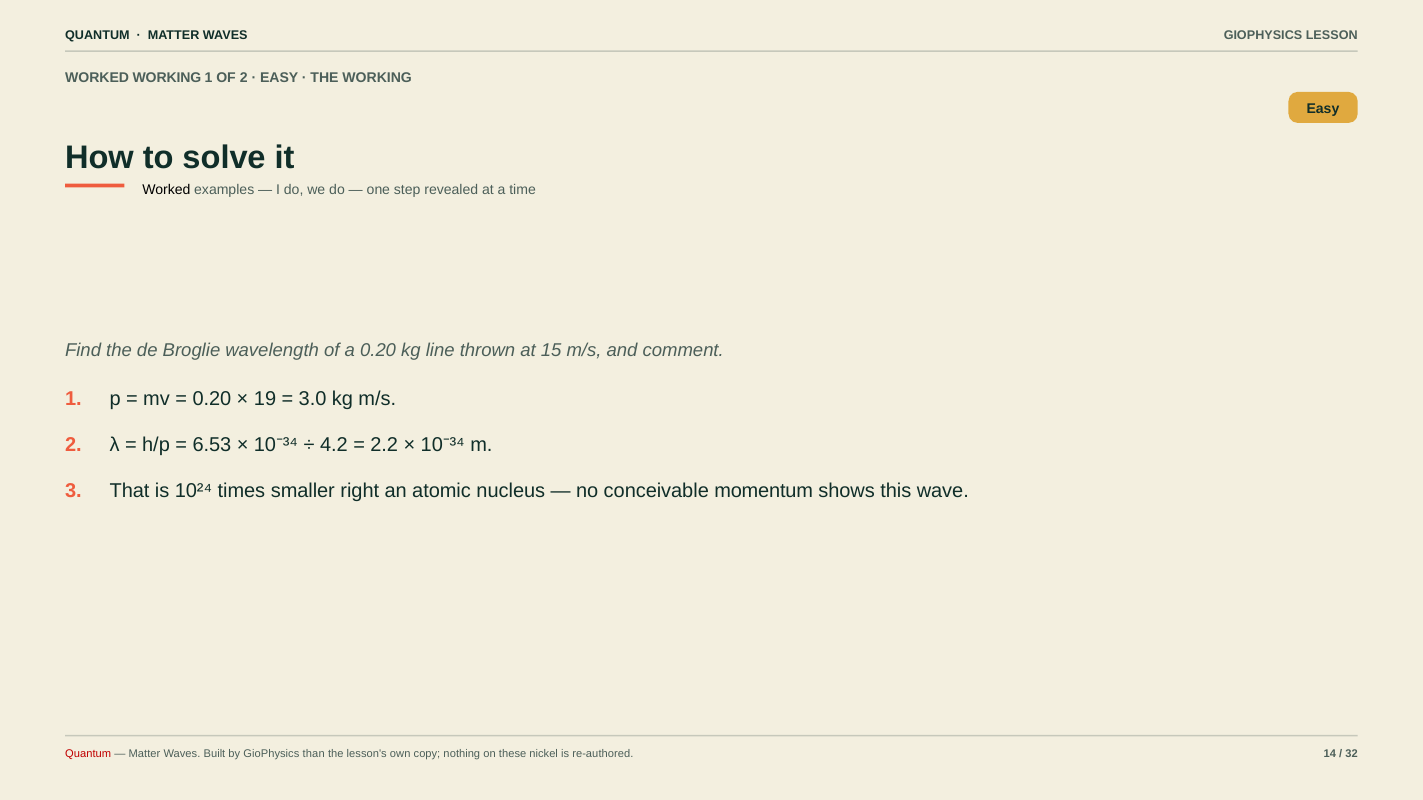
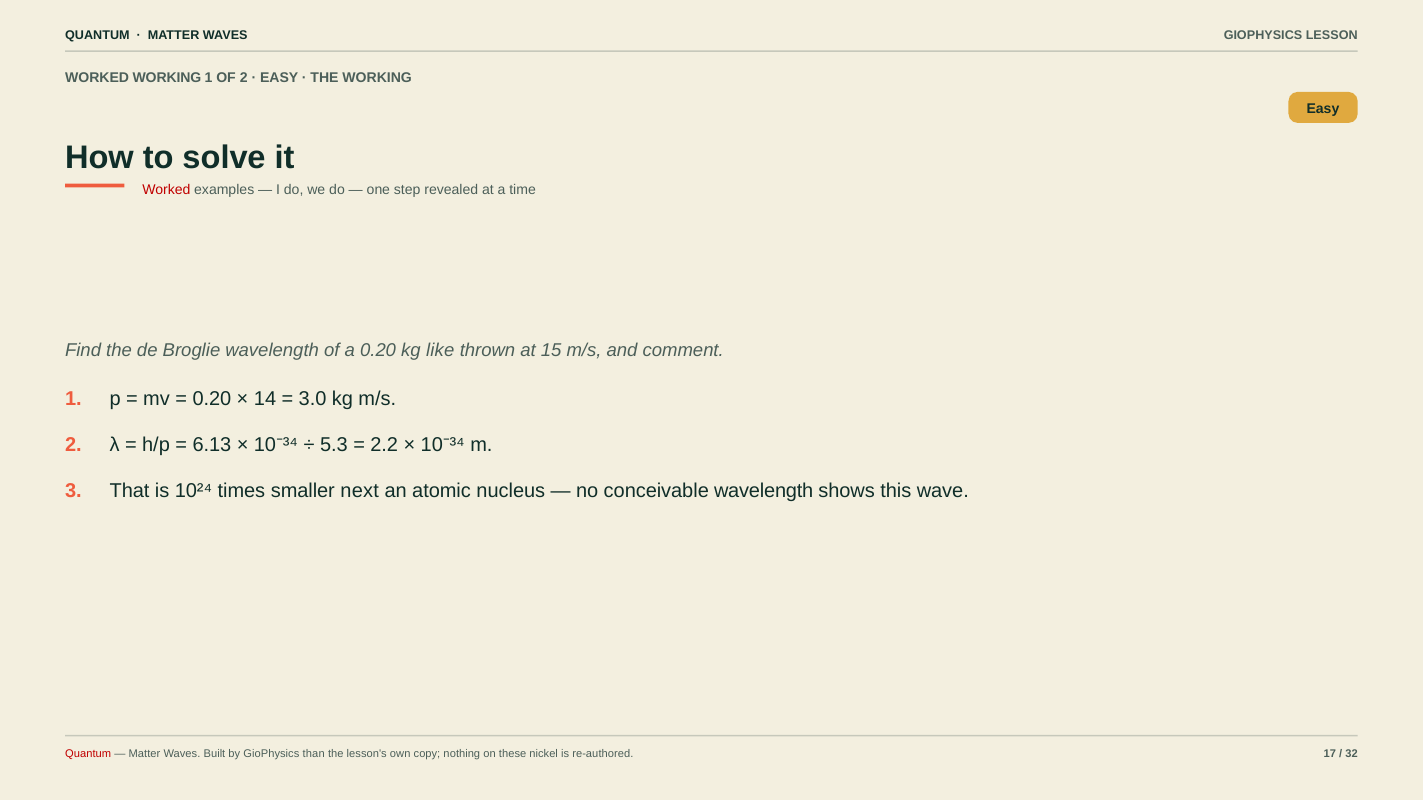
Worked at (166, 190) colour: black -> red
line: line -> like
19: 19 -> 14
6.53: 6.53 -> 6.13
4.2: 4.2 -> 5.3
right: right -> next
conceivable momentum: momentum -> wavelength
14: 14 -> 17
